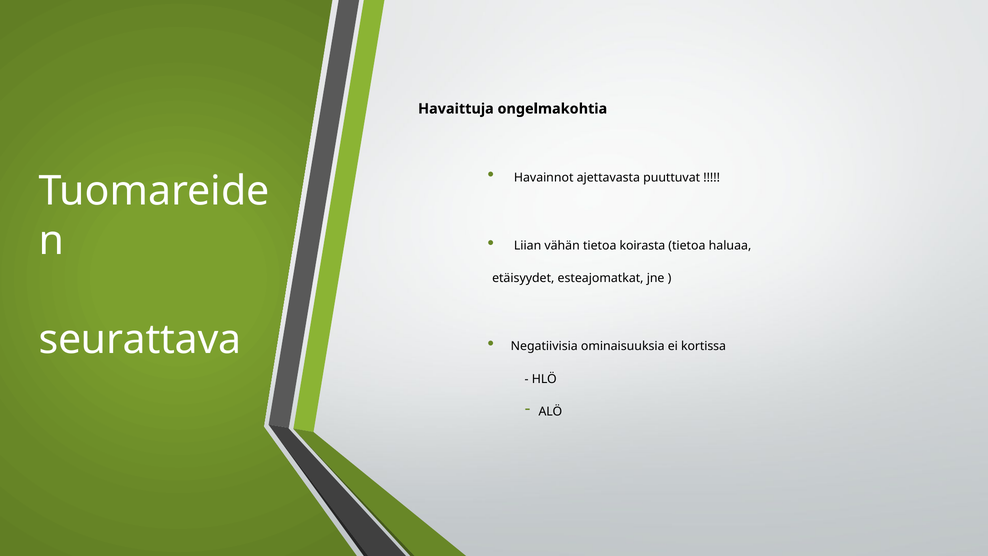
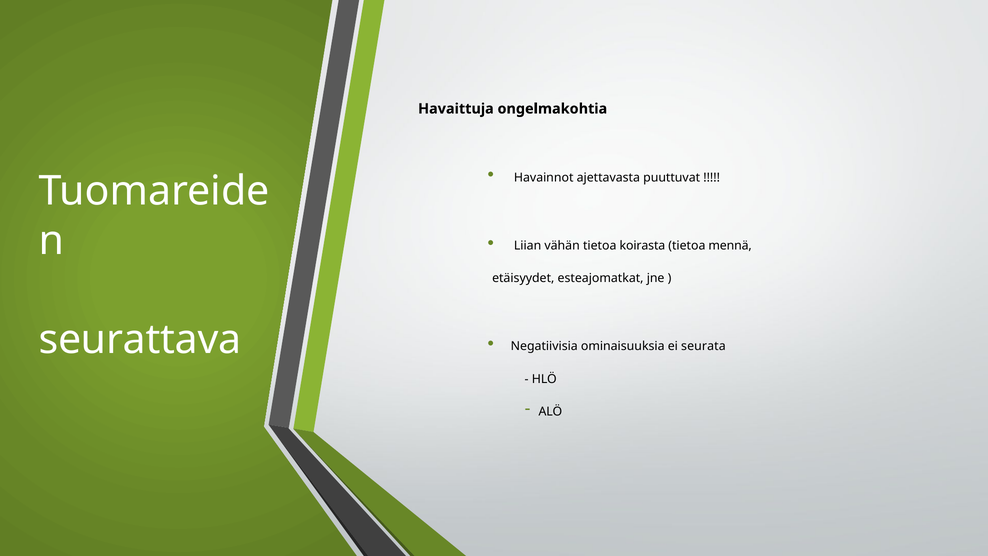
haluaa: haluaa -> mennä
kortissa: kortissa -> seurata
